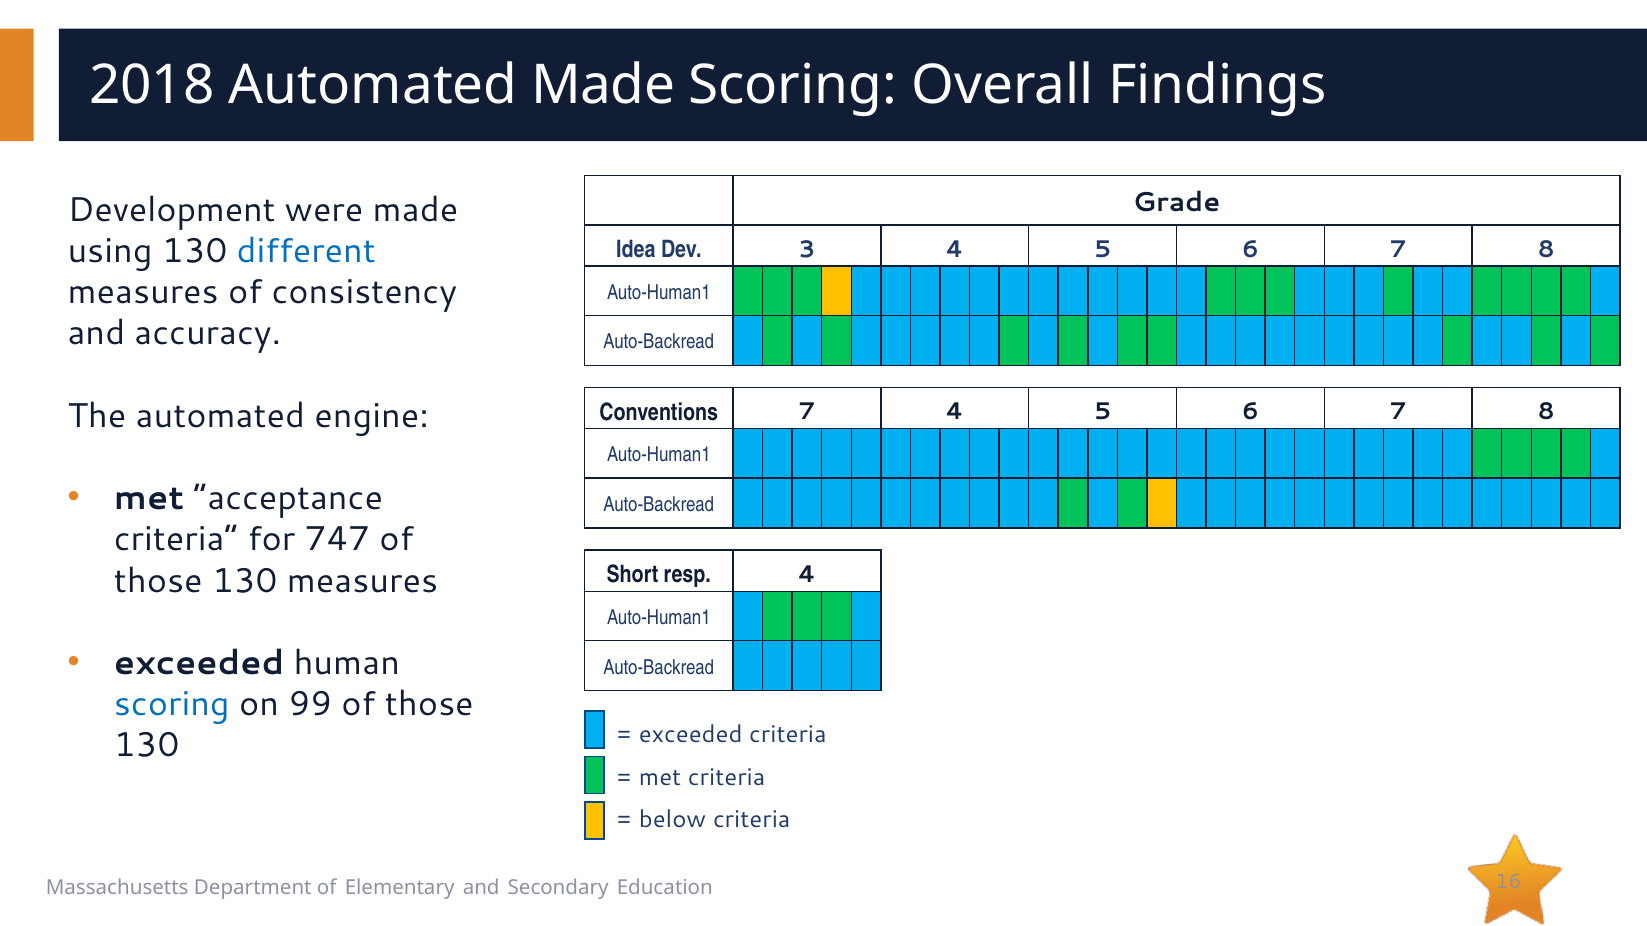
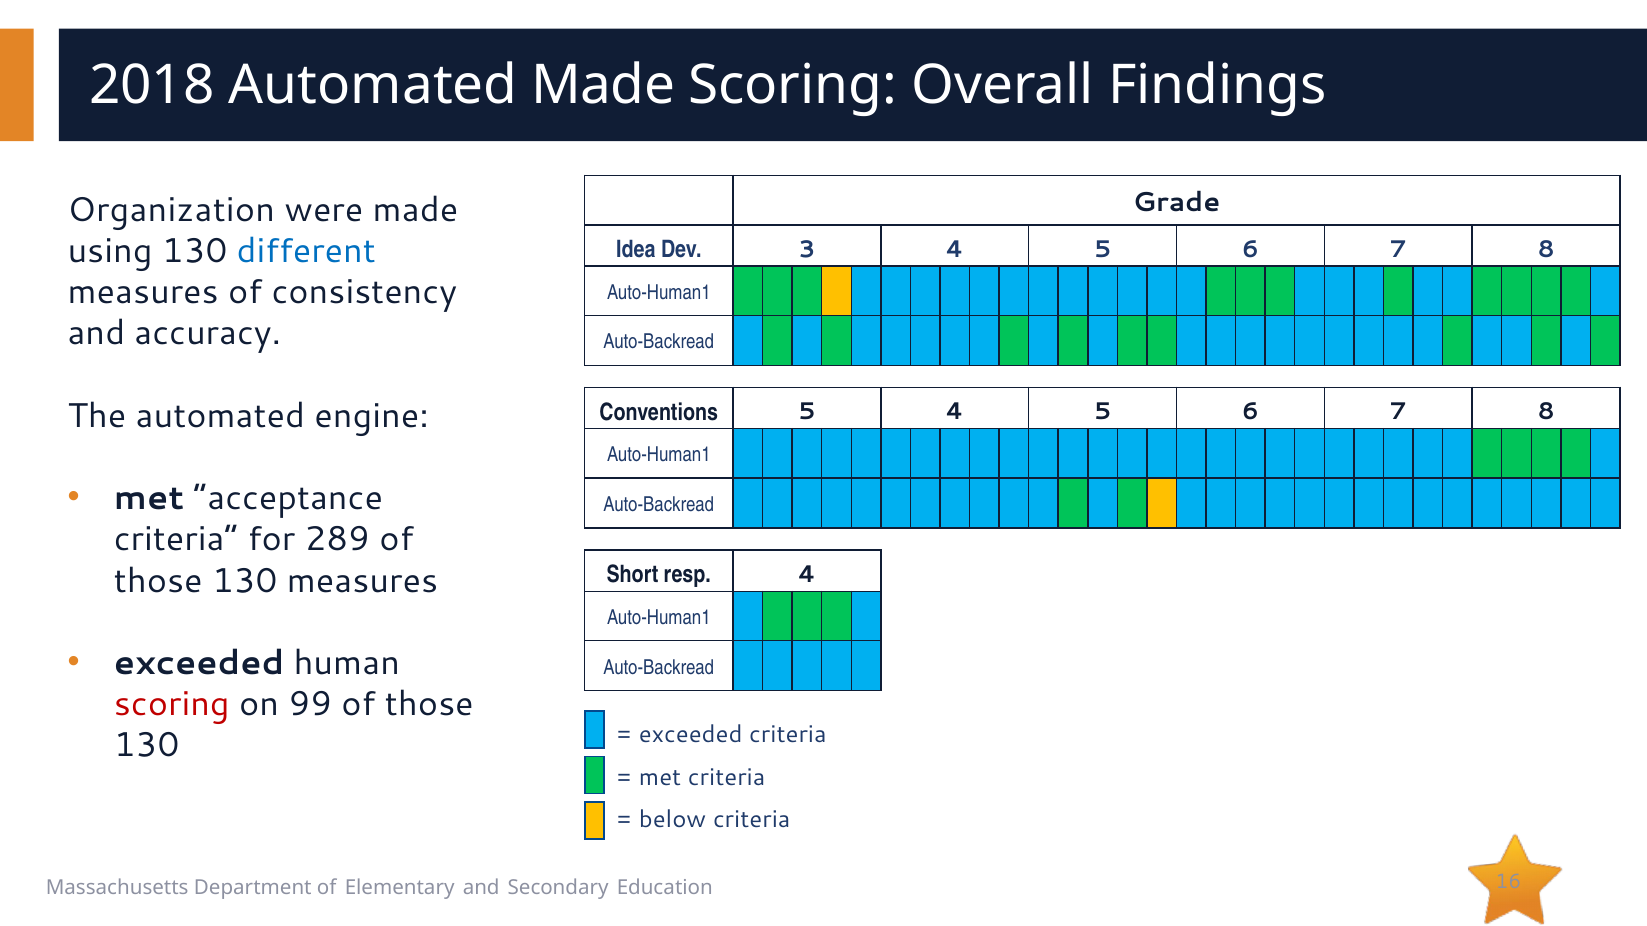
Development: Development -> Organization
Conventions 7: 7 -> 5
747: 747 -> 289
scoring at (172, 705) colour: blue -> red
